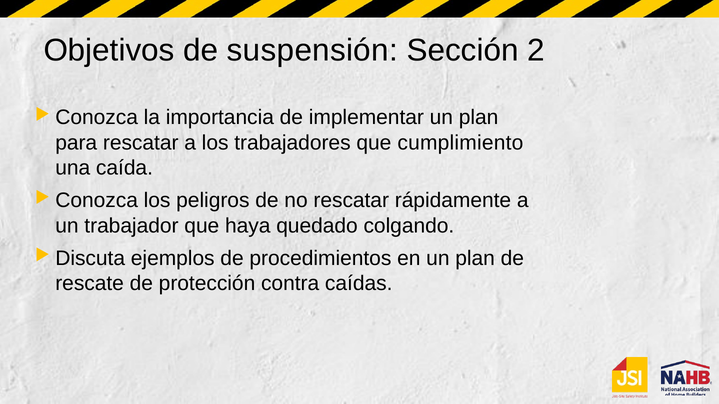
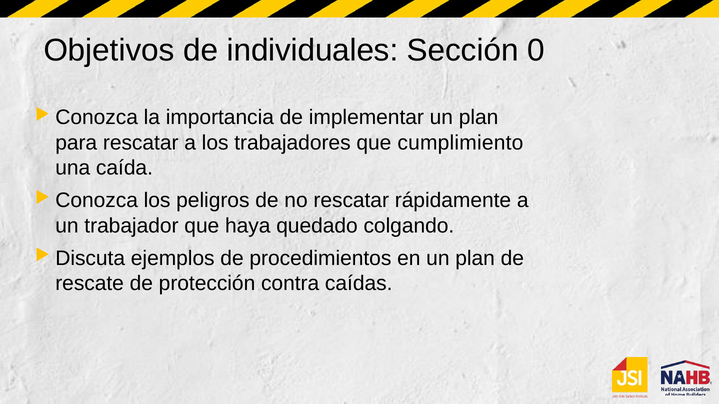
suspensión: suspensión -> individuales
2: 2 -> 0
